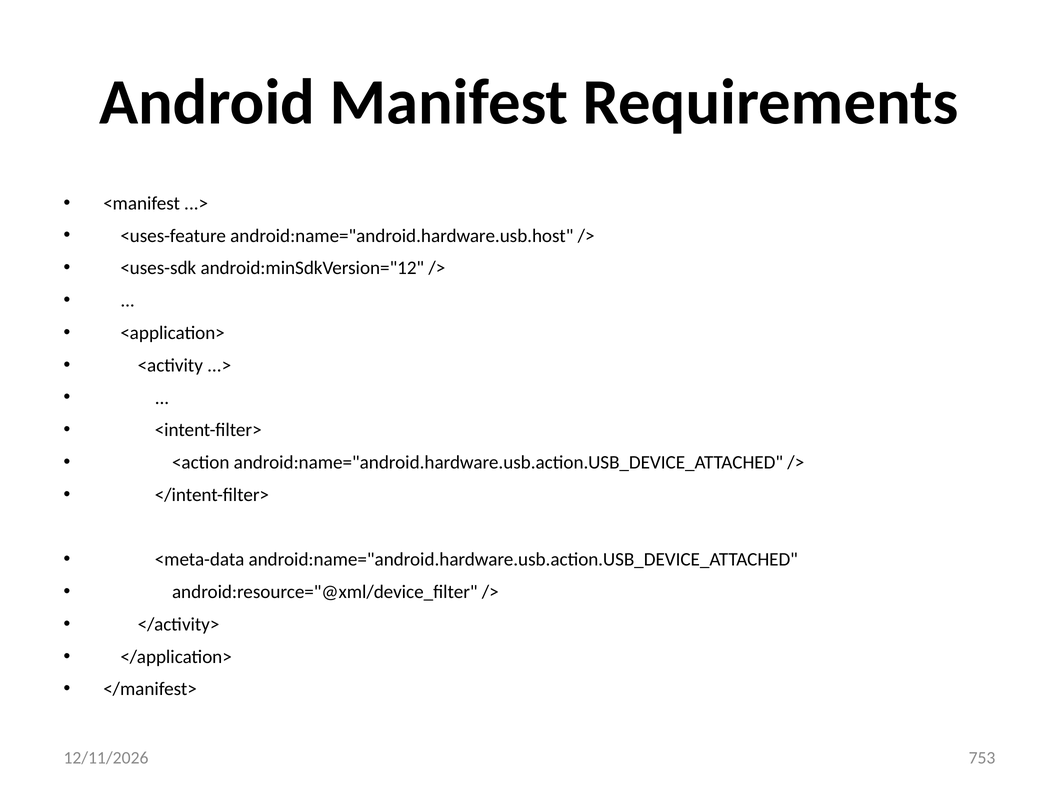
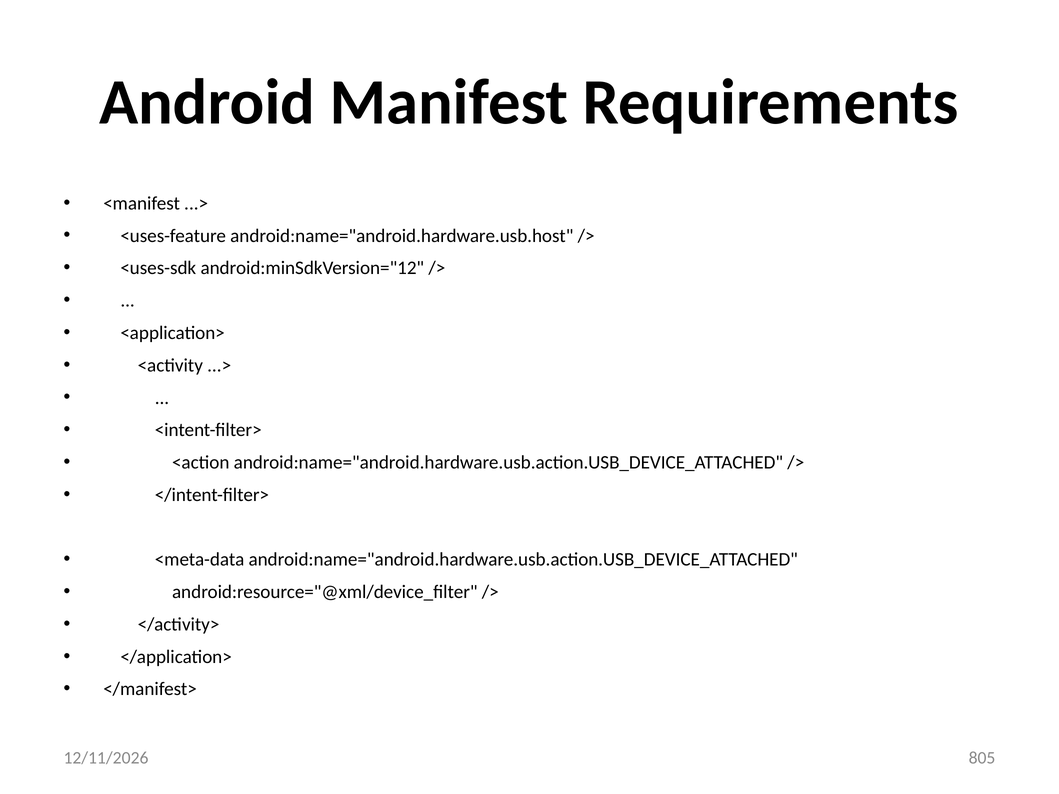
753: 753 -> 805
